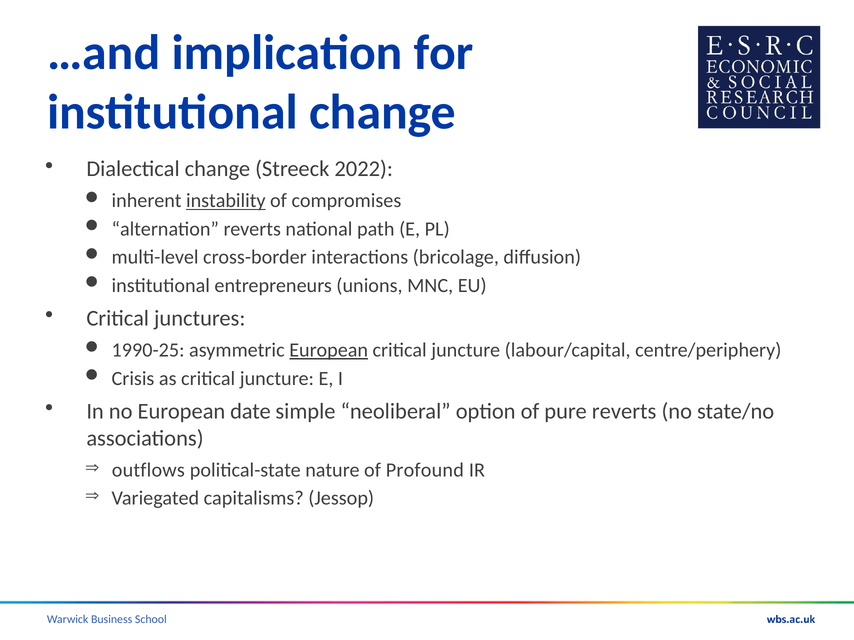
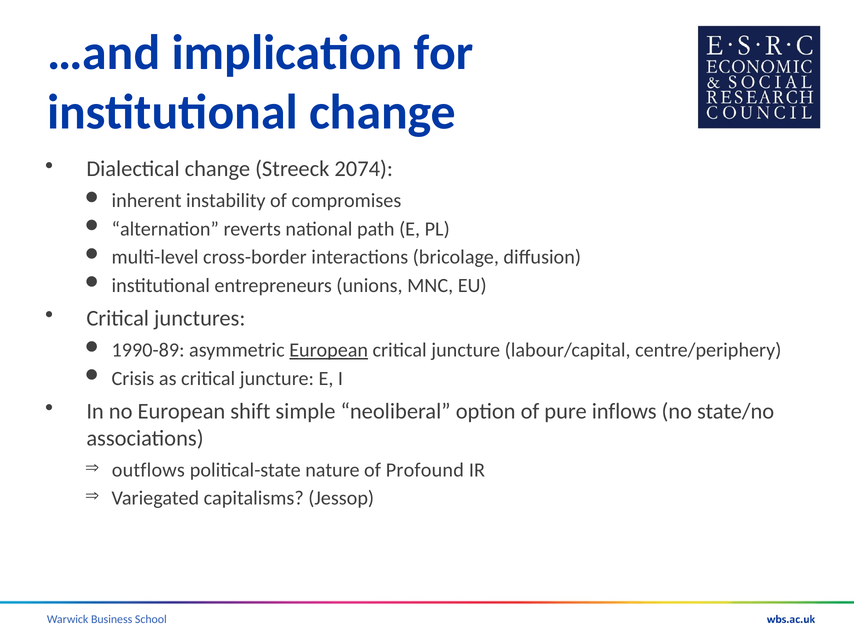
2022: 2022 -> 2074
instability underline: present -> none
1990-25: 1990-25 -> 1990-89
date: date -> shift
pure reverts: reverts -> inflows
